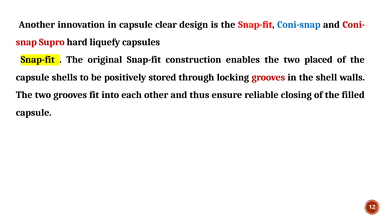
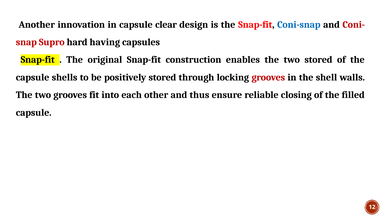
liquefy: liquefy -> having
two placed: placed -> stored
